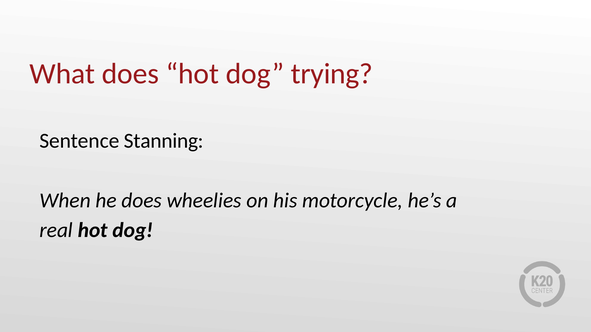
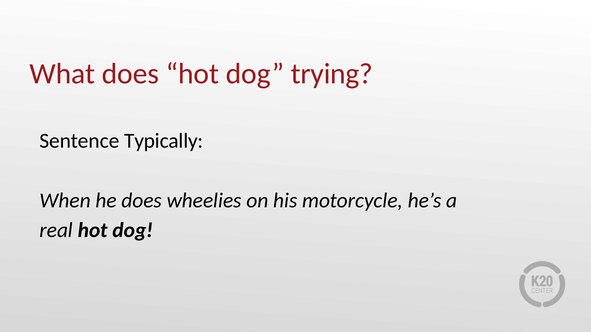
Stanning: Stanning -> Typically
